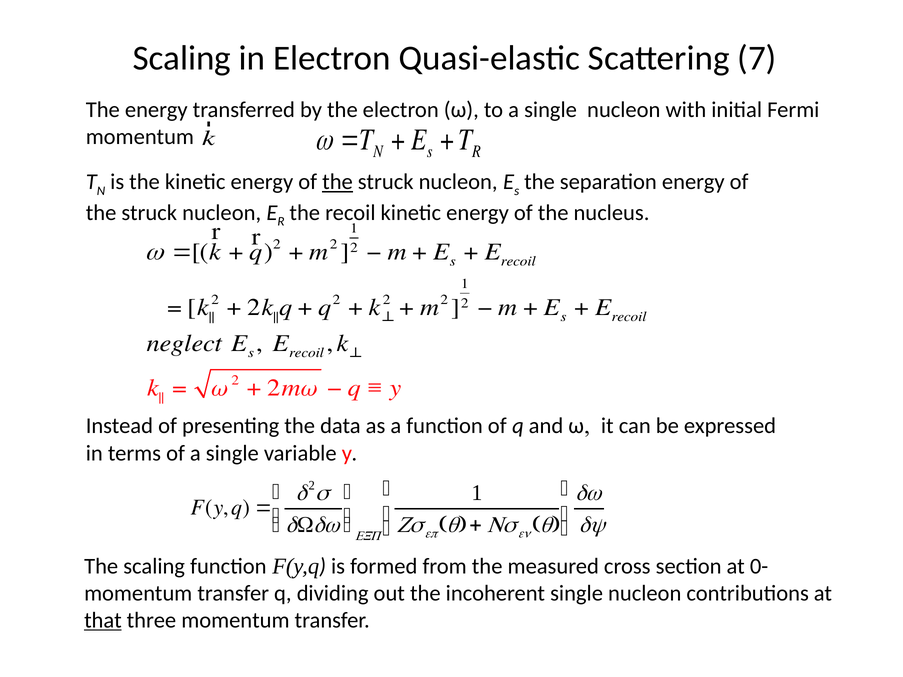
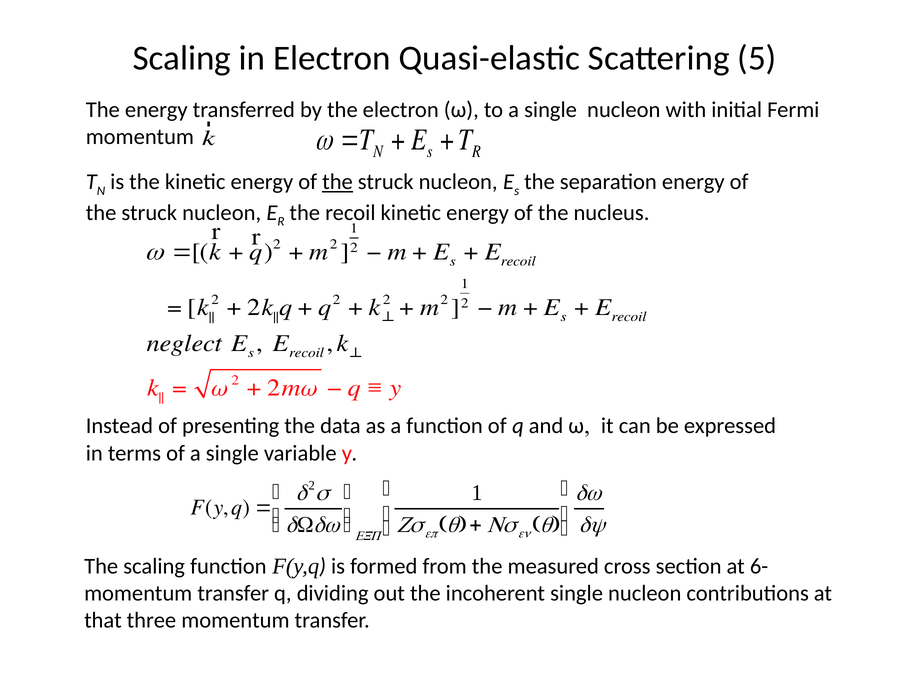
7: 7 -> 5
0-: 0- -> 6-
that underline: present -> none
